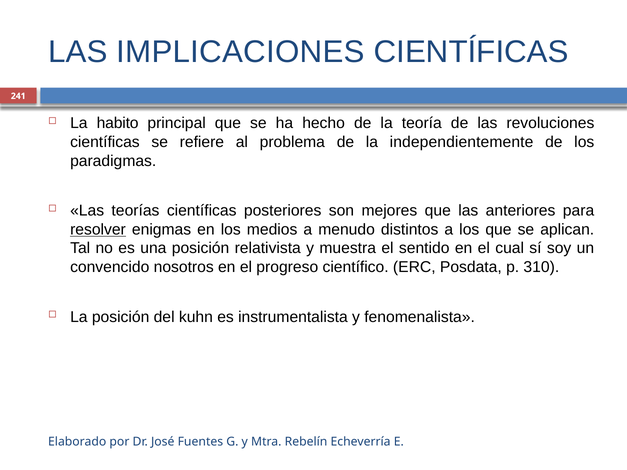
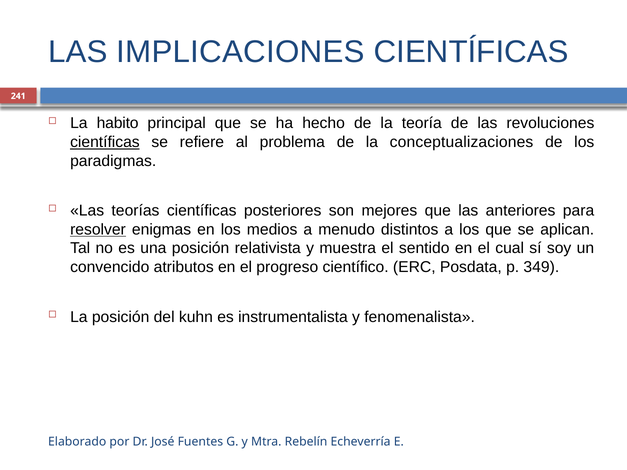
científicas at (105, 142) underline: none -> present
independientemente: independientemente -> conceptualizaciones
nosotros: nosotros -> atributos
310: 310 -> 349
